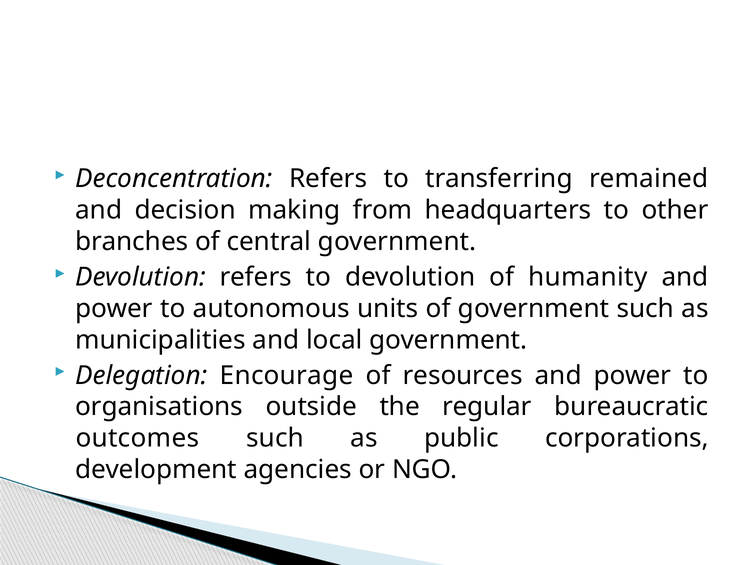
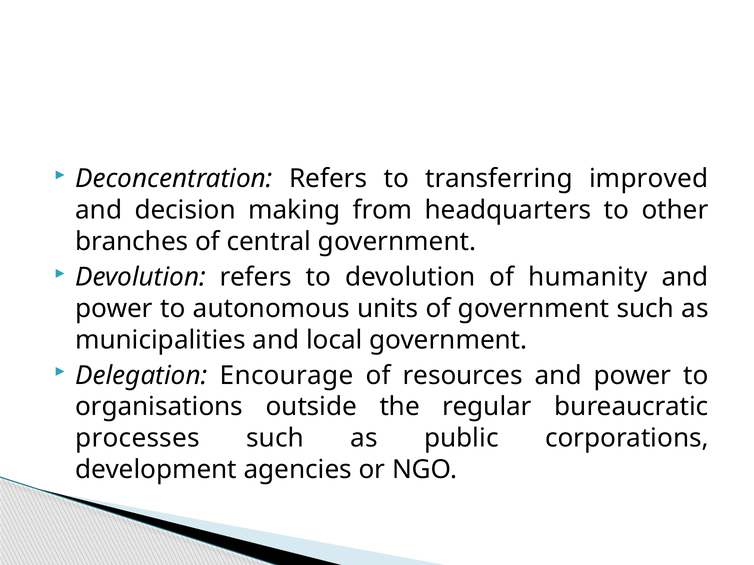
remained: remained -> improved
outcomes: outcomes -> processes
